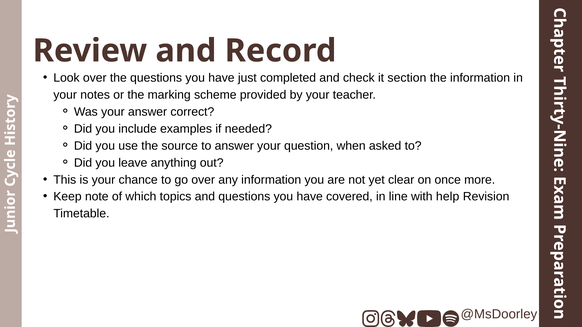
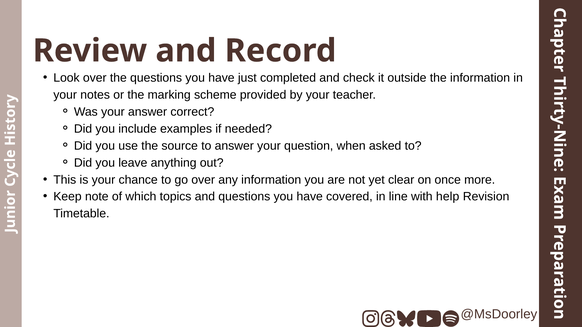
section: section -> outside
